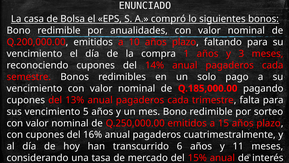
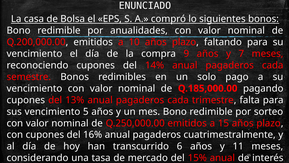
1: 1 -> 9
3: 3 -> 7
